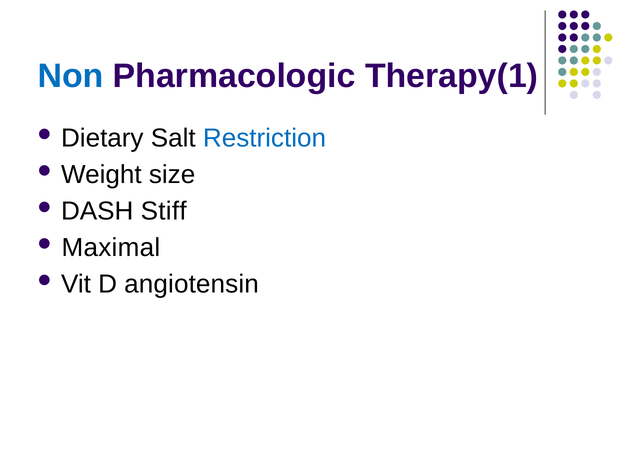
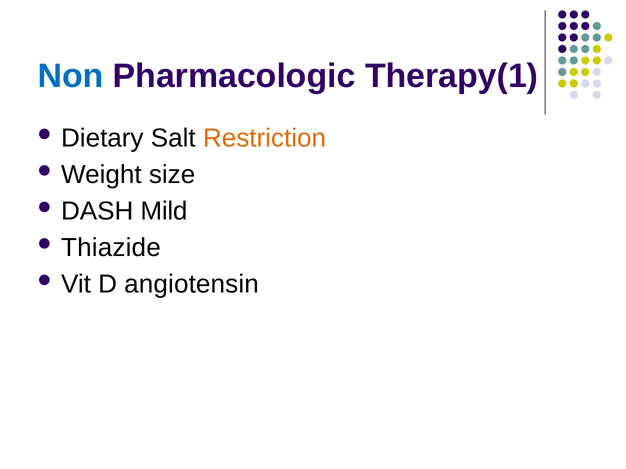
Restriction colour: blue -> orange
Stiff: Stiff -> Mild
Maximal: Maximal -> Thiazide
